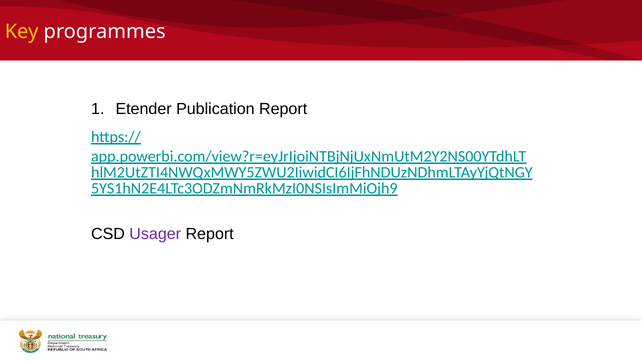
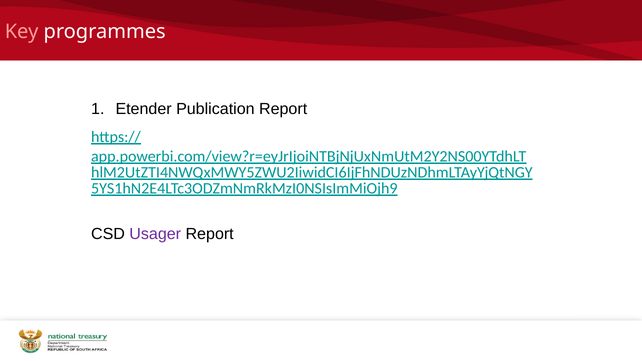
Key colour: yellow -> pink
